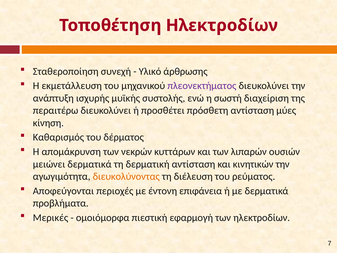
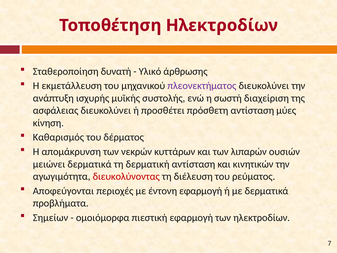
συνεχή: συνεχή -> δυνατή
περαιτέρω: περαιτέρω -> ασφάλειας
διευκολύνοντας colour: orange -> red
έντονη επιφάνεια: επιφάνεια -> εφαρμογή
Μερικές: Μερικές -> Σημείων
